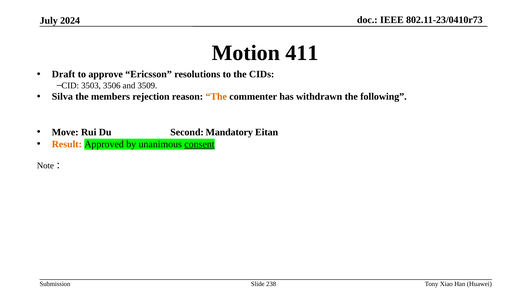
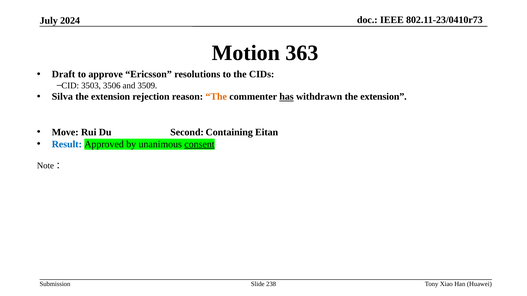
411: 411 -> 363
members at (111, 97): members -> extension
has underline: none -> present
withdrawn the following: following -> extension
Mandatory: Mandatory -> Containing
Result colour: orange -> blue
